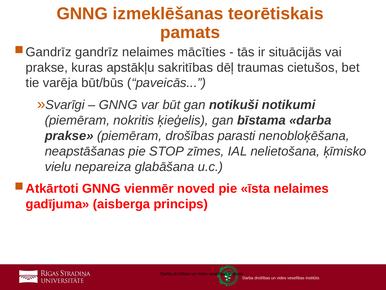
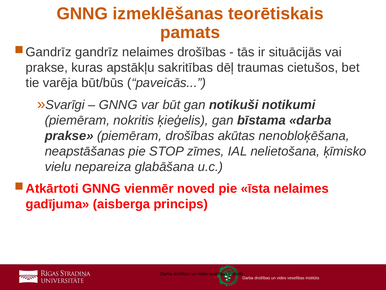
nelaimes mācīties: mācīties -> drošības
parasti: parasti -> akūtas
